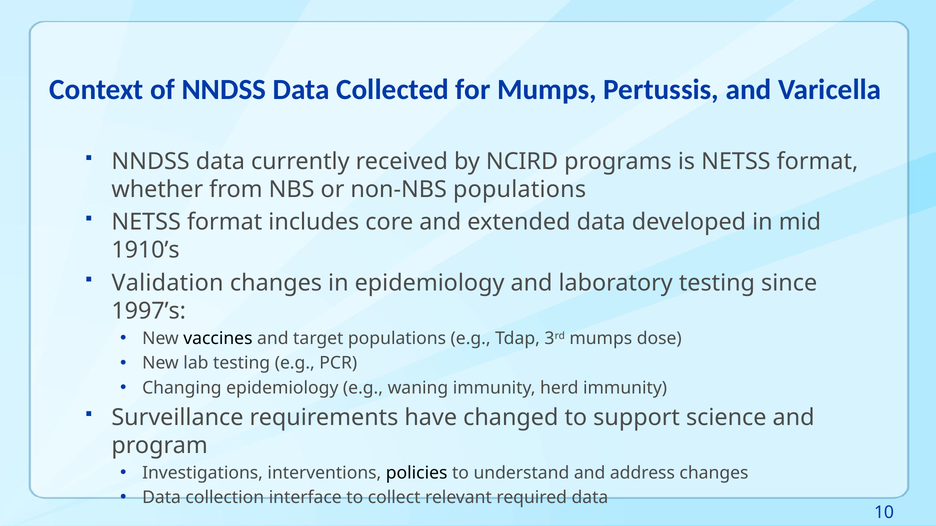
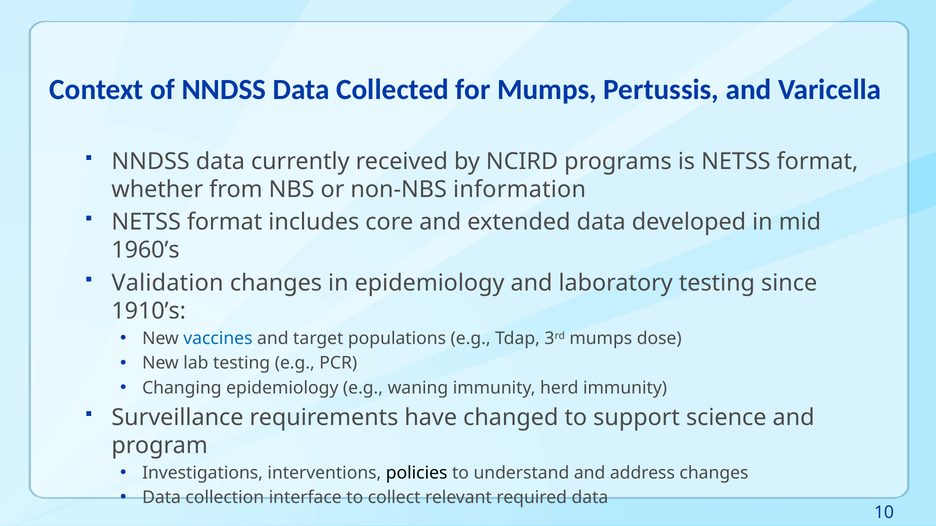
non-NBS populations: populations -> information
1910’s: 1910’s -> 1960’s
1997’s: 1997’s -> 1910’s
vaccines colour: black -> blue
